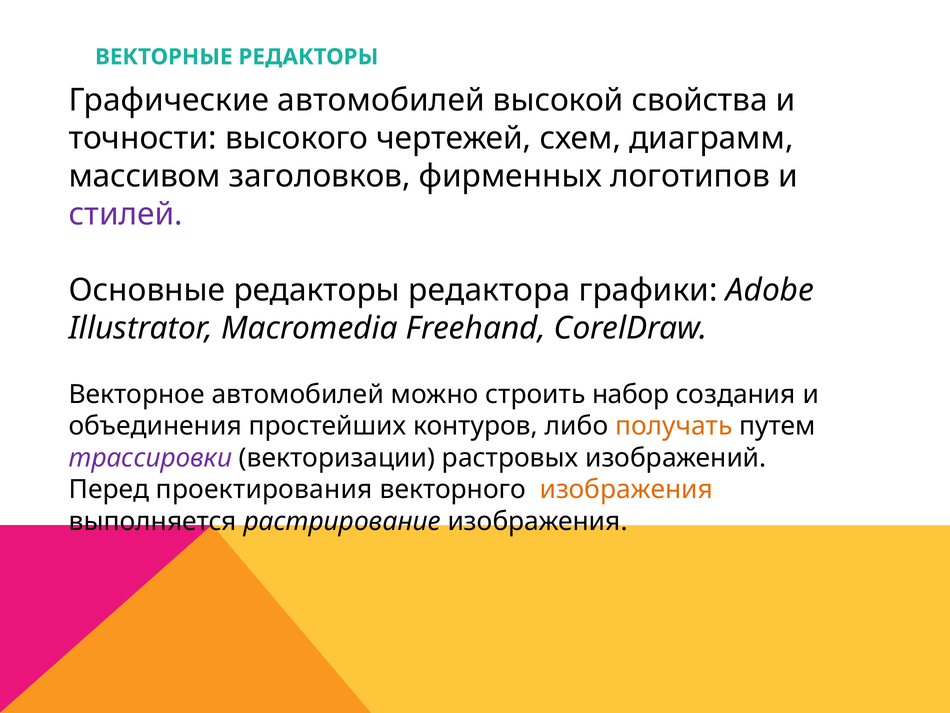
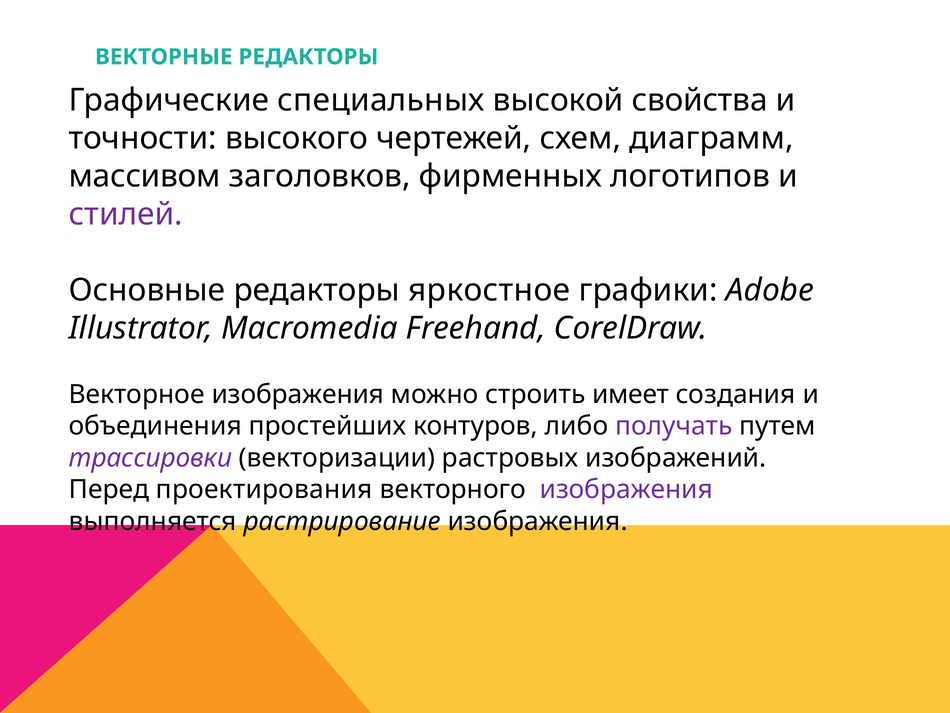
Графические автомобилей: автомобилей -> специальных
редактора: редактора -> яркостное
Векторное автомобилей: автомобилей -> изображения
набор: набор -> имеет
получать colour: orange -> purple
изображения at (626, 489) colour: orange -> purple
